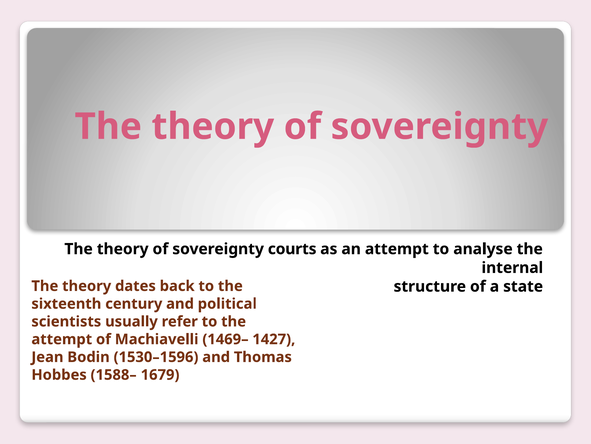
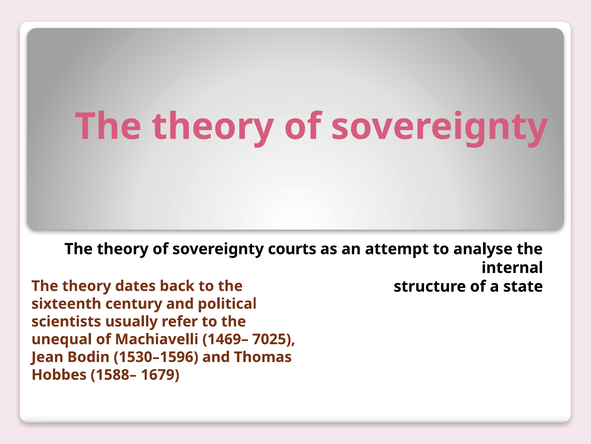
attempt at (62, 339): attempt -> unequal
1427: 1427 -> 7025
